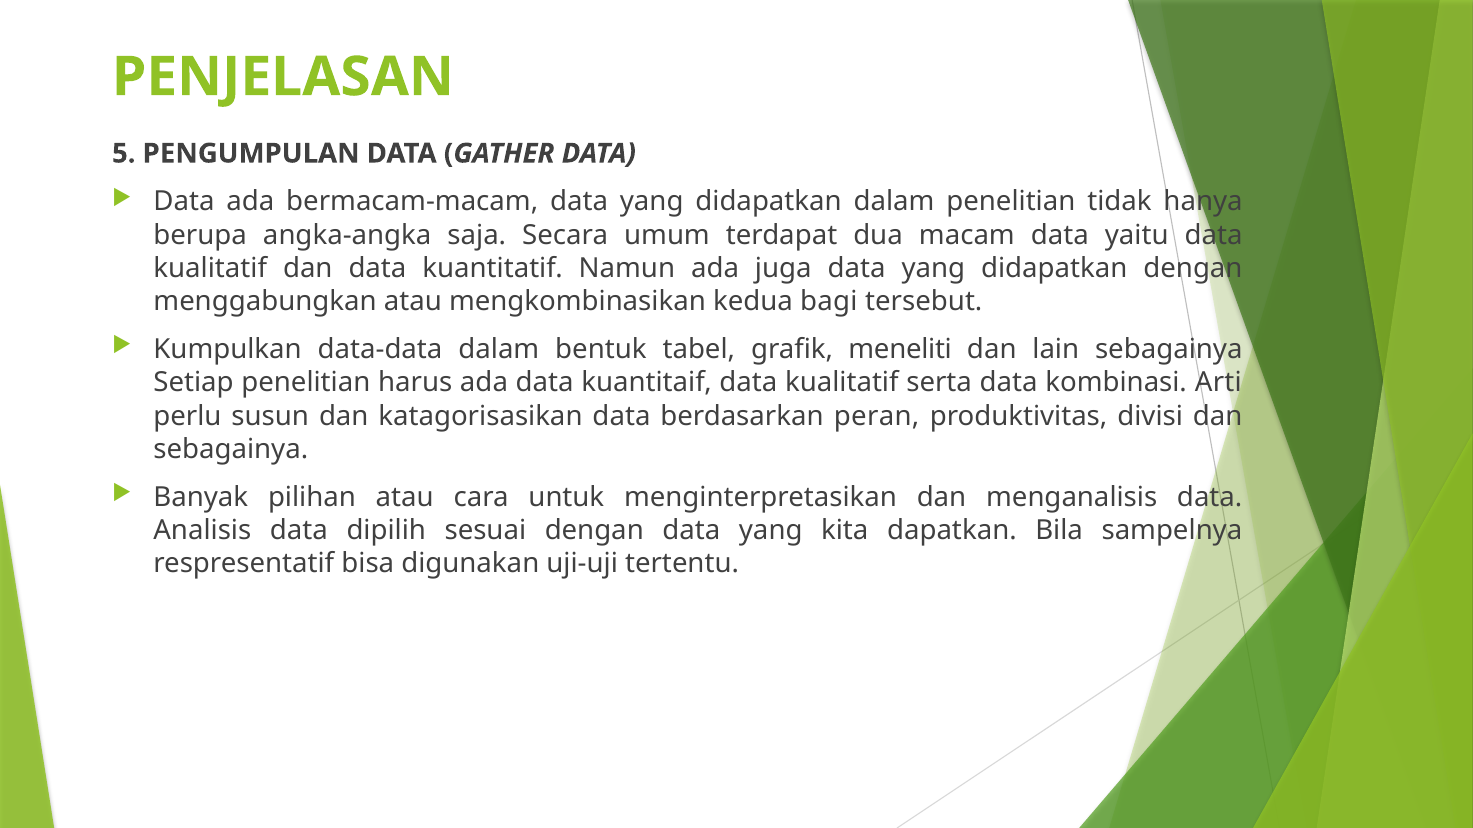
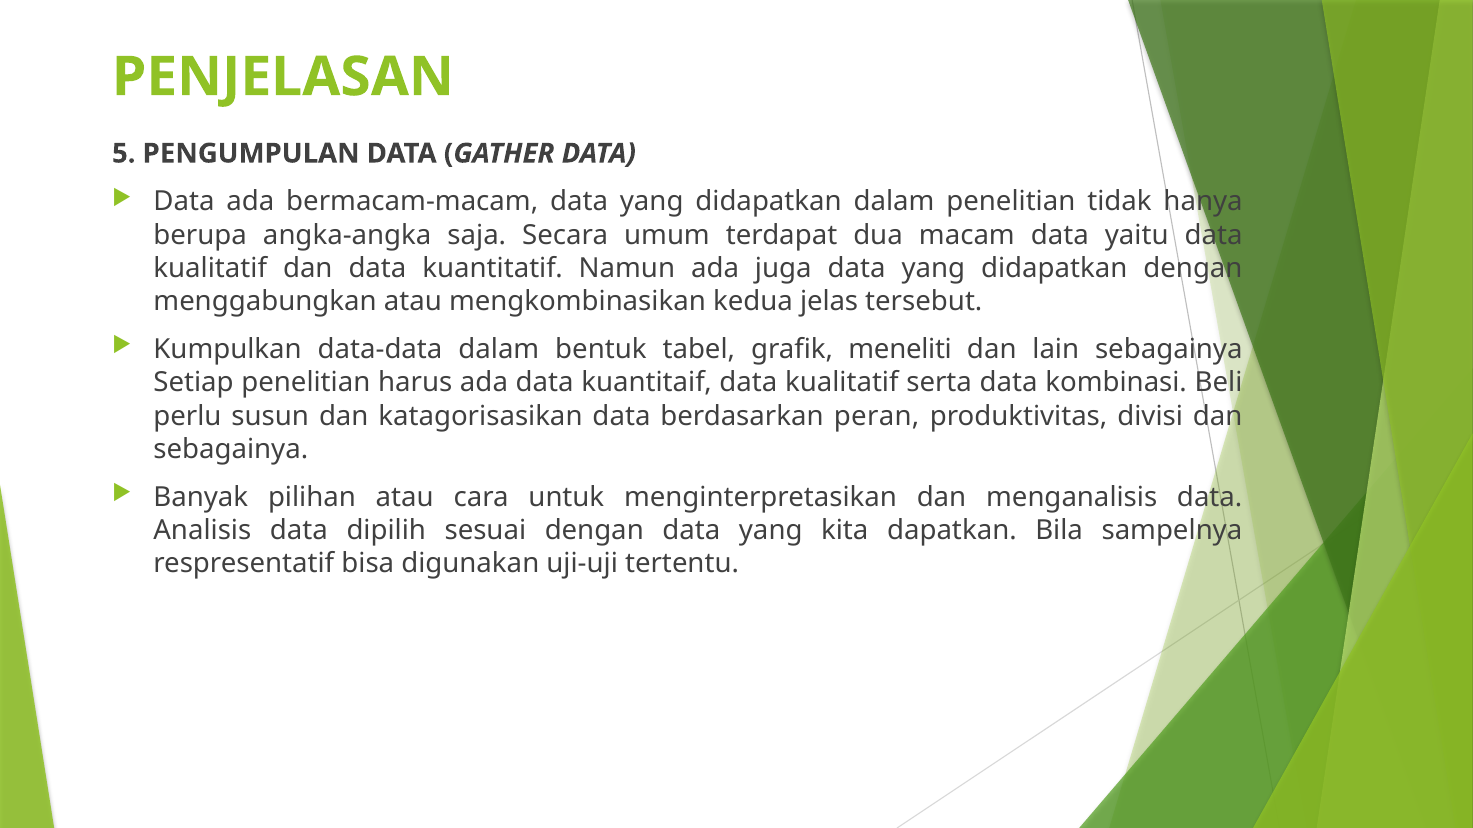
bagi: bagi -> jelas
Arti: Arti -> Beli
